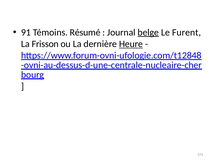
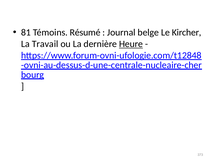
91: 91 -> 81
belge underline: present -> none
Furent: Furent -> Kircher
Frisson: Frisson -> Travail
